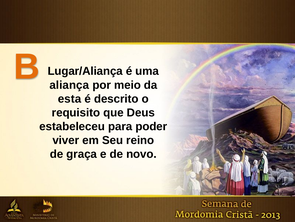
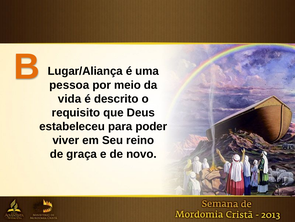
aliança: aliança -> pessoa
esta: esta -> vida
